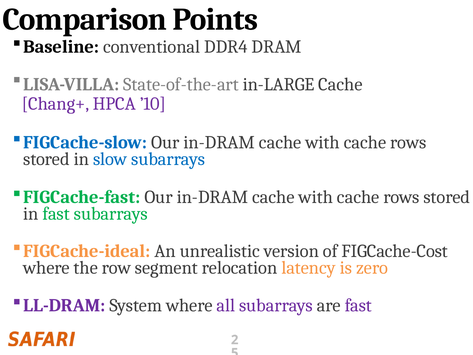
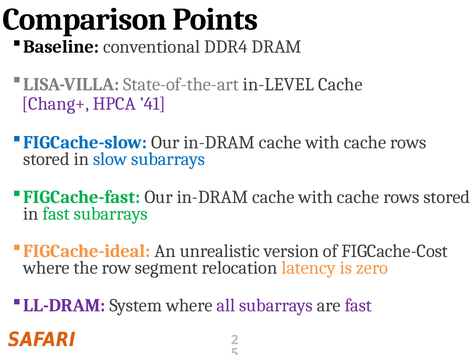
in-LARGE: in-LARGE -> in-LEVEL
’10: ’10 -> ’41
